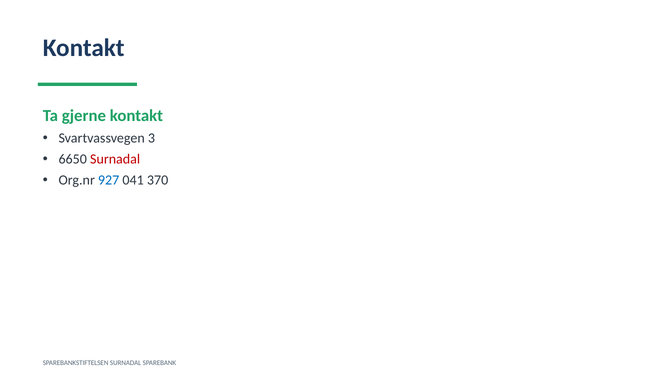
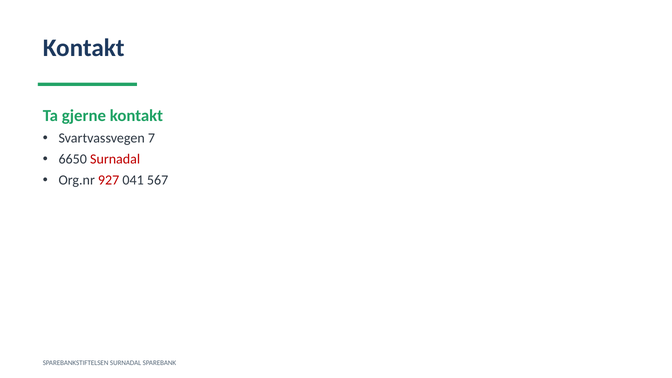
3: 3 -> 7
927 colour: blue -> red
370: 370 -> 567
